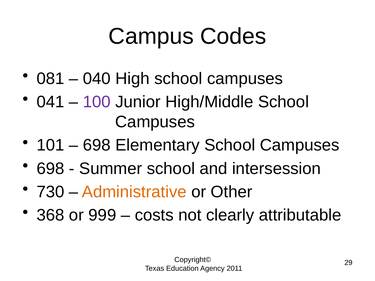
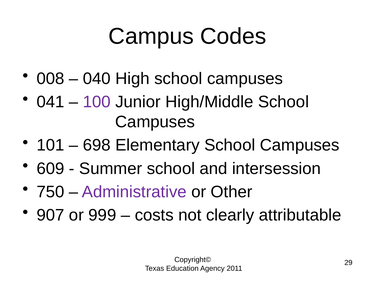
081: 081 -> 008
698 at (50, 169): 698 -> 609
730: 730 -> 750
Administrative colour: orange -> purple
368: 368 -> 907
